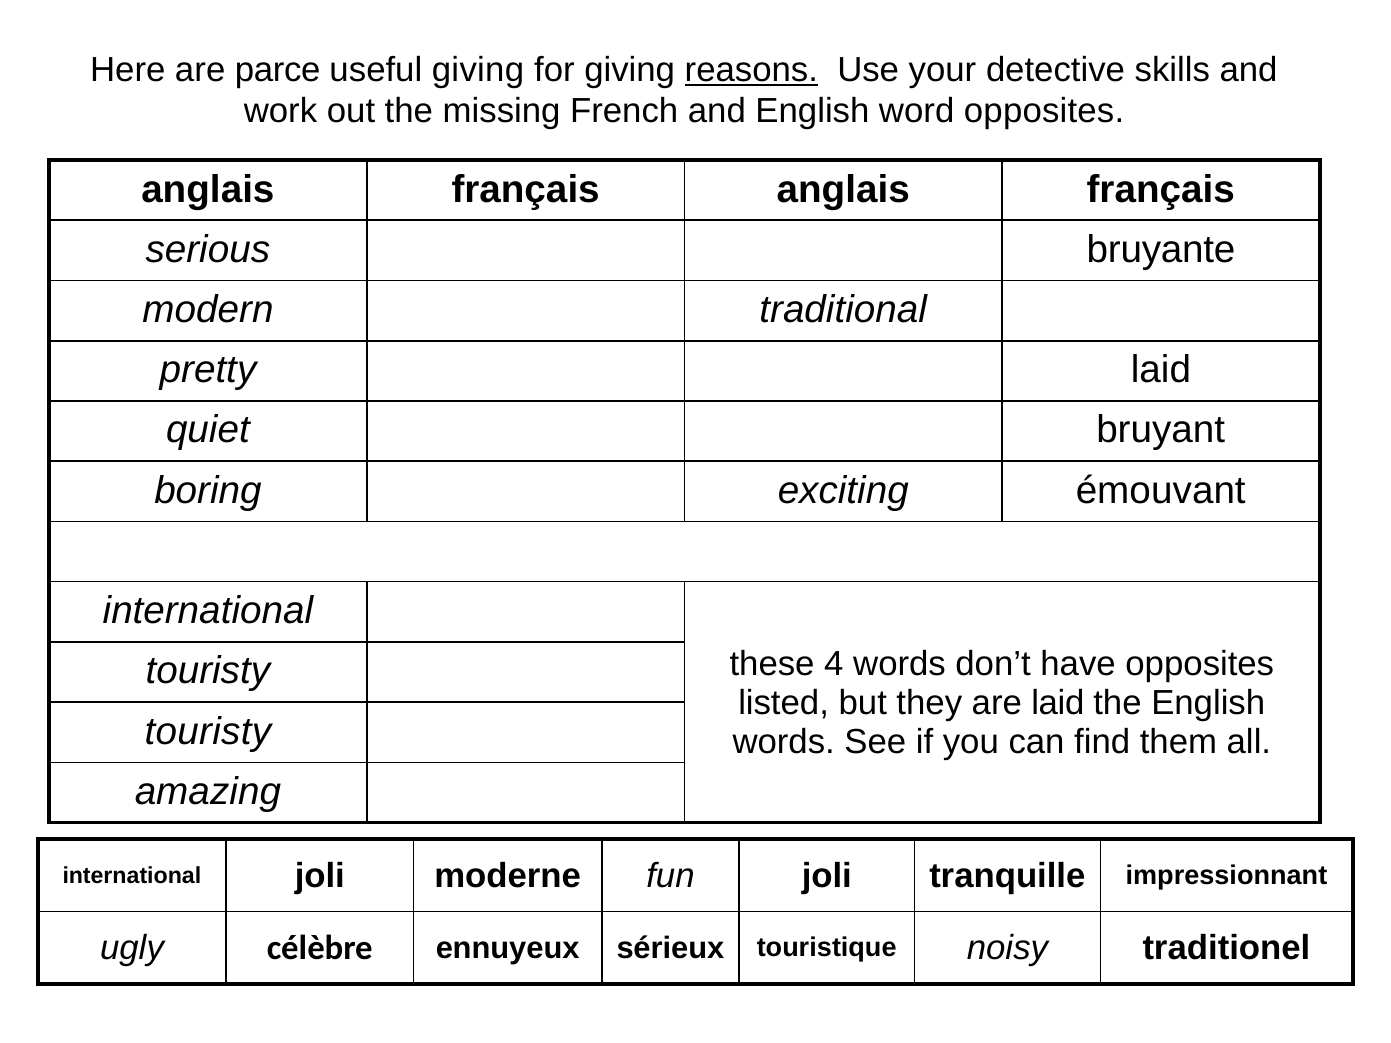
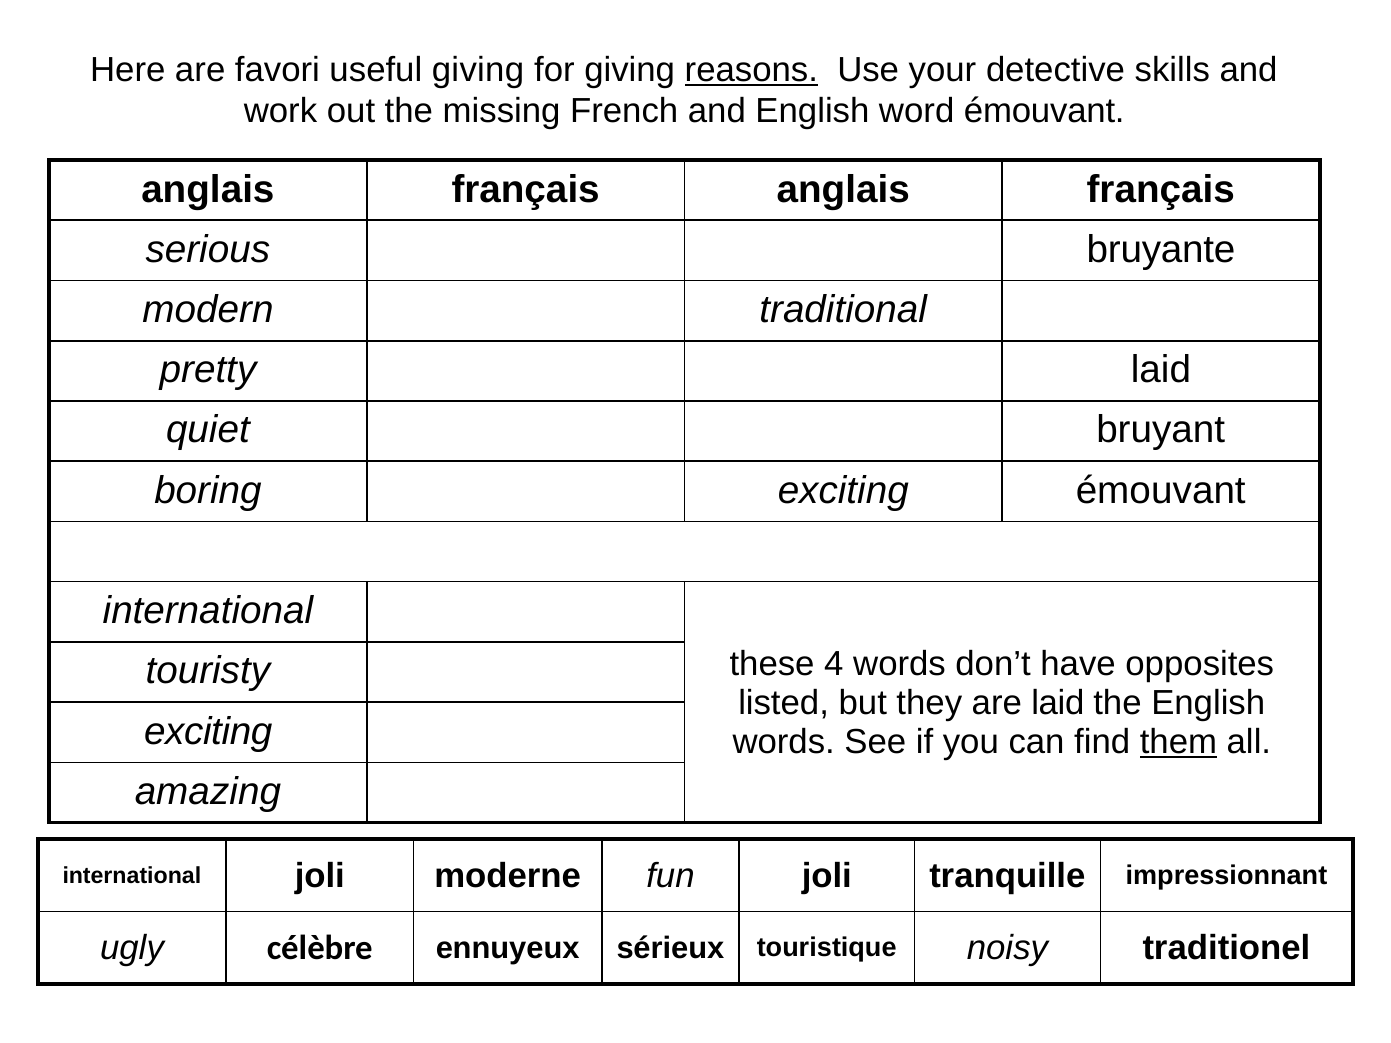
parce: parce -> favori
word opposites: opposites -> émouvant
touristy at (208, 731): touristy -> exciting
them underline: none -> present
